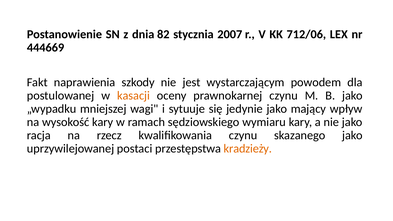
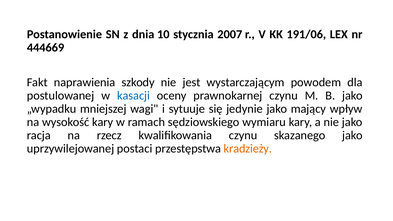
82: 82 -> 10
712/06: 712/06 -> 191/06
kasacji colour: orange -> blue
